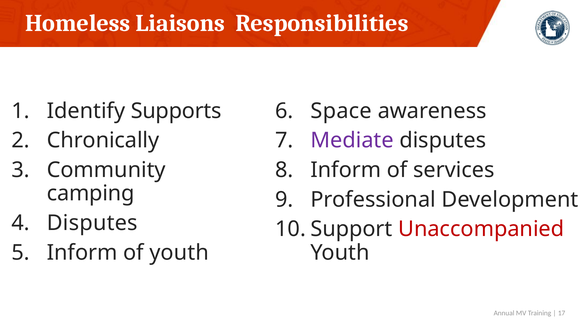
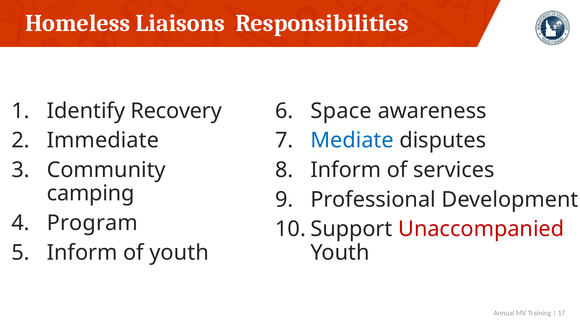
Supports: Supports -> Recovery
Chronically: Chronically -> Immediate
Mediate colour: purple -> blue
Disputes at (92, 223): Disputes -> Program
